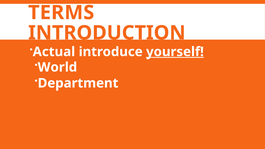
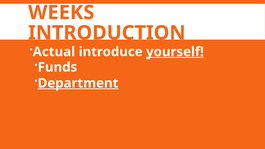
TERMS: TERMS -> WEEKS
World: World -> Funds
Department underline: none -> present
